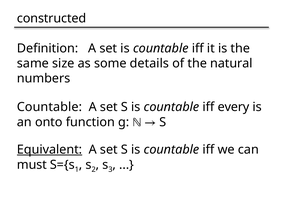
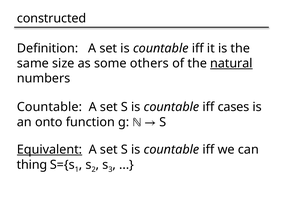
details: details -> others
natural underline: none -> present
every: every -> cases
must: must -> thing
